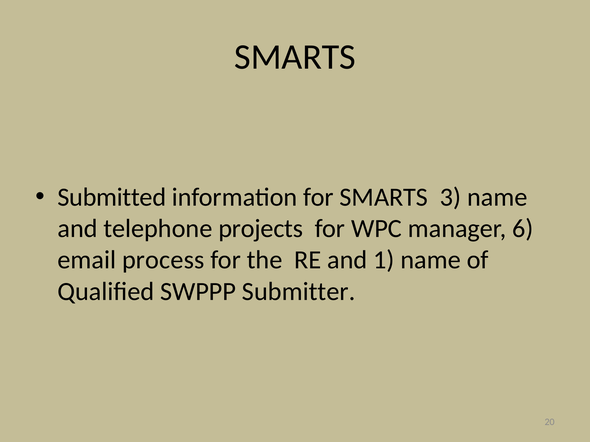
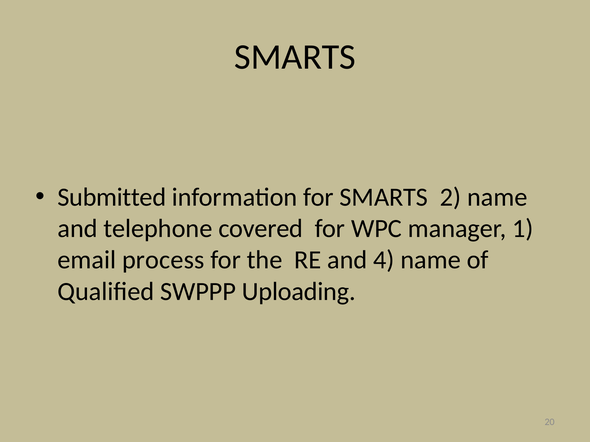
3: 3 -> 2
projects: projects -> covered
6: 6 -> 1
1: 1 -> 4
Submitter: Submitter -> Uploading
